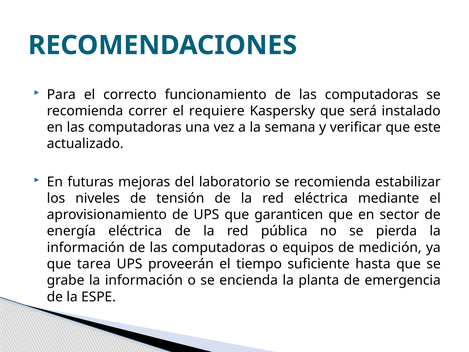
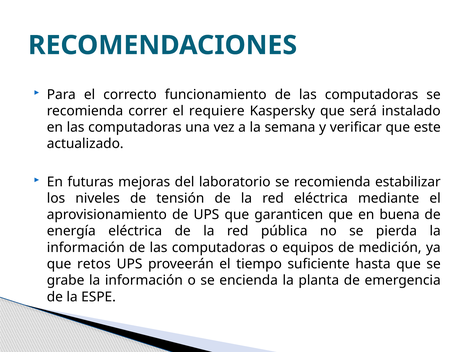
sector: sector -> buena
tarea: tarea -> retos
